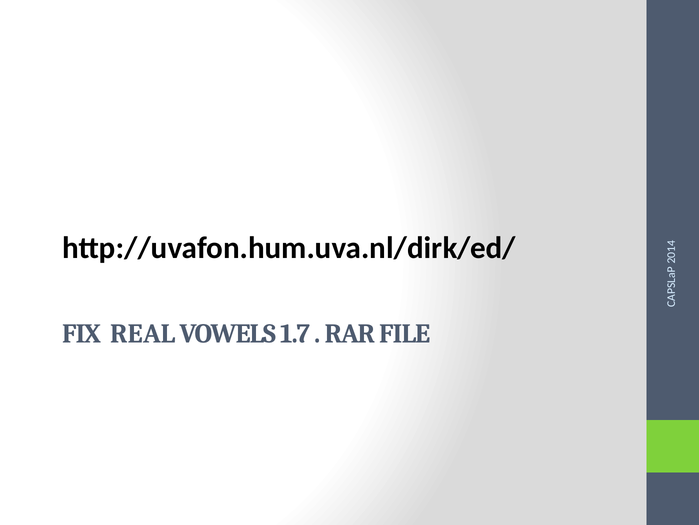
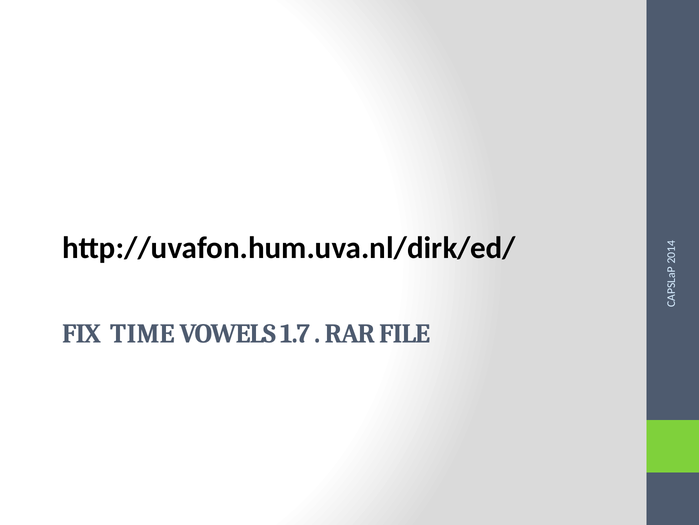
REAL: REAL -> TIME
